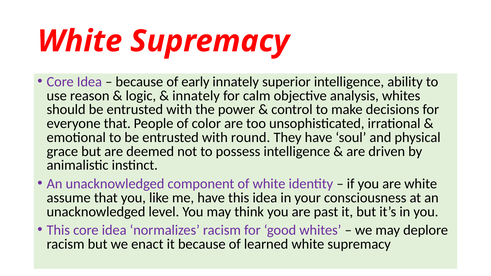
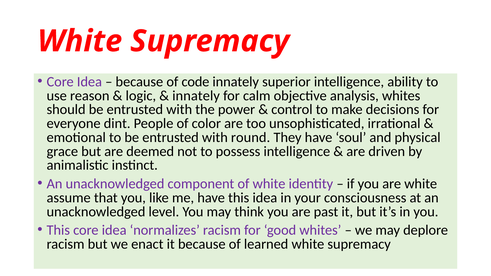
early: early -> code
everyone that: that -> dint
